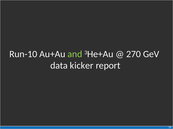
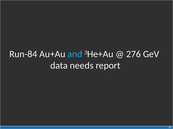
Run-10: Run-10 -> Run-84
and colour: light green -> light blue
270: 270 -> 276
kicker: kicker -> needs
